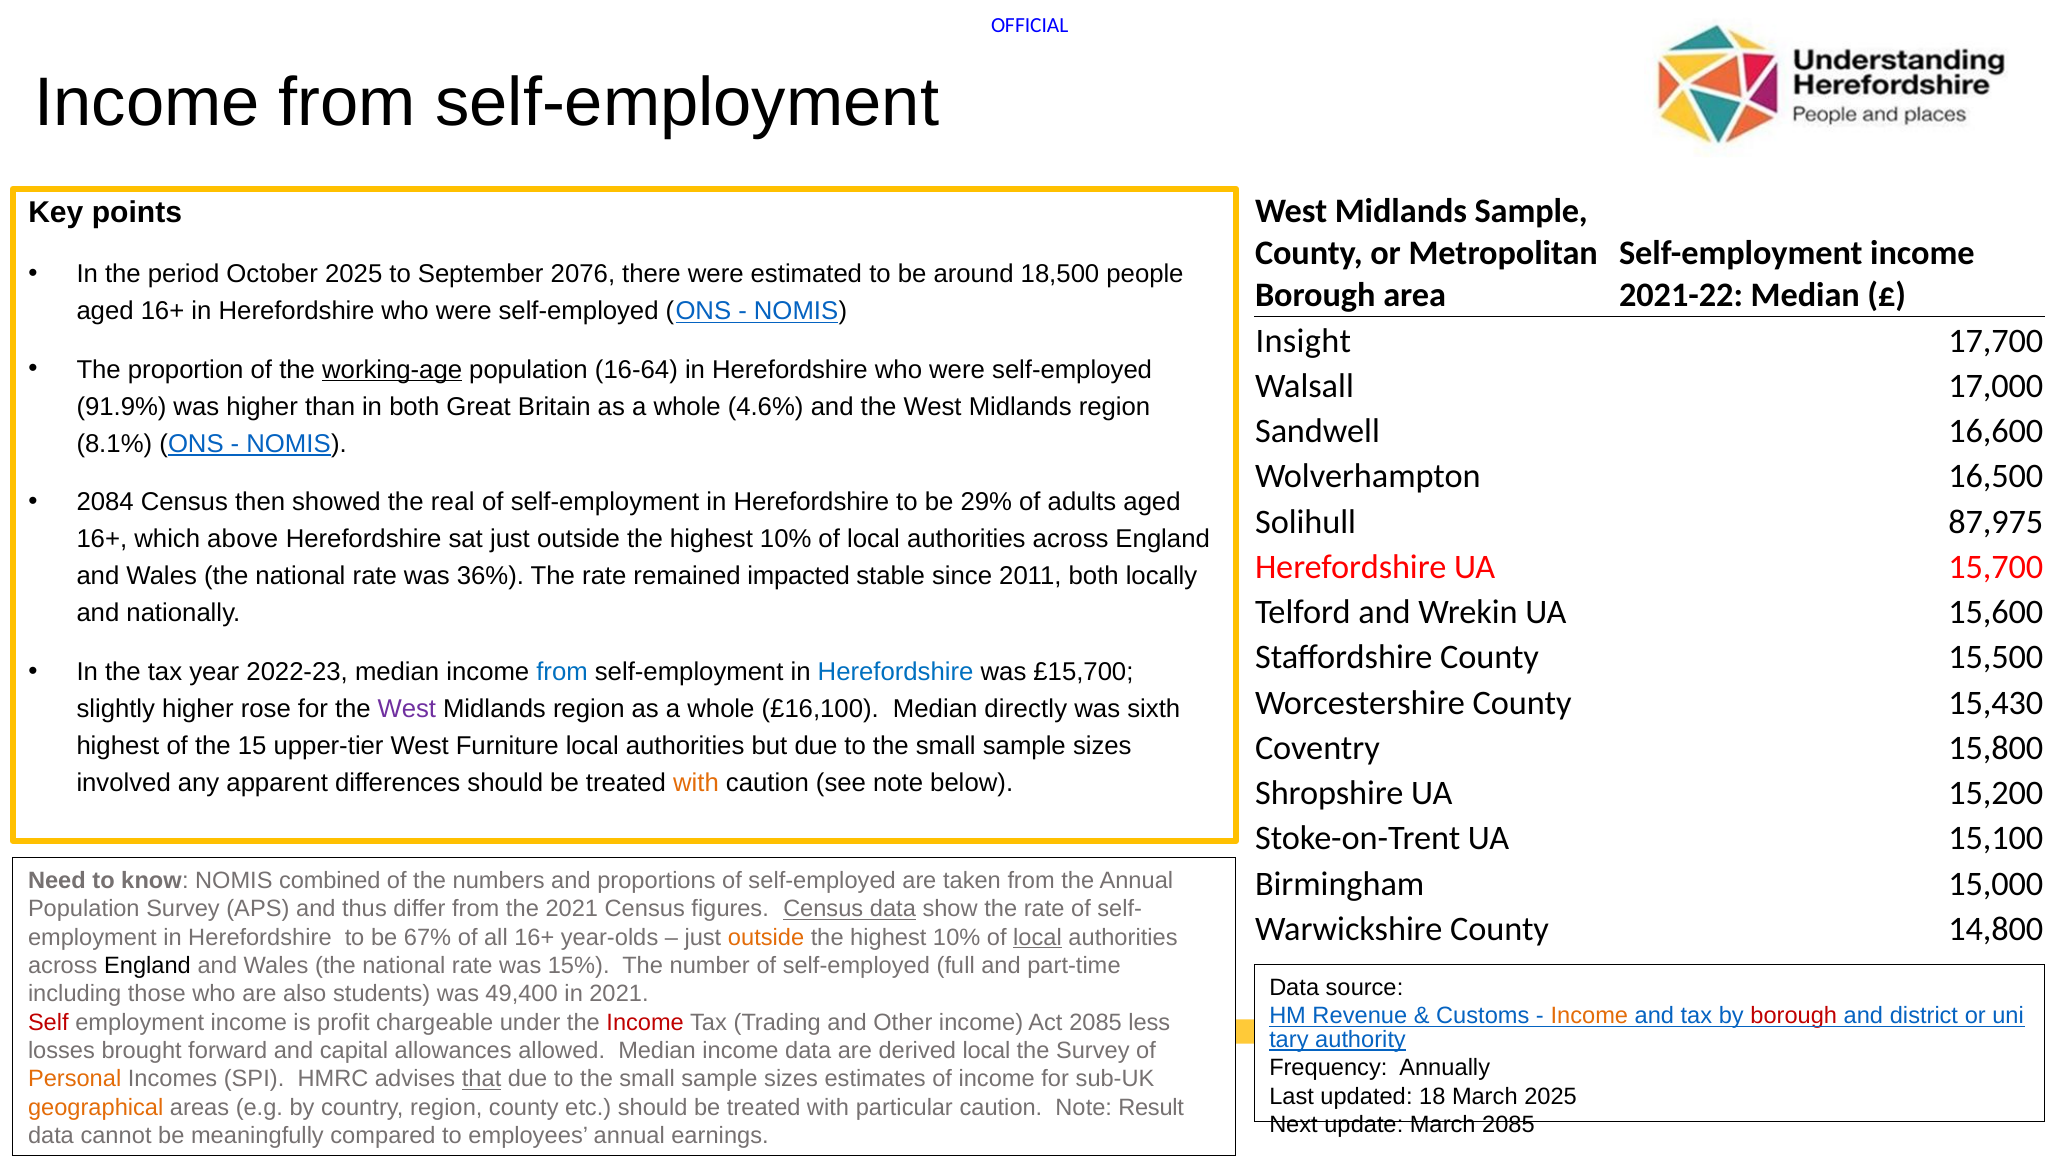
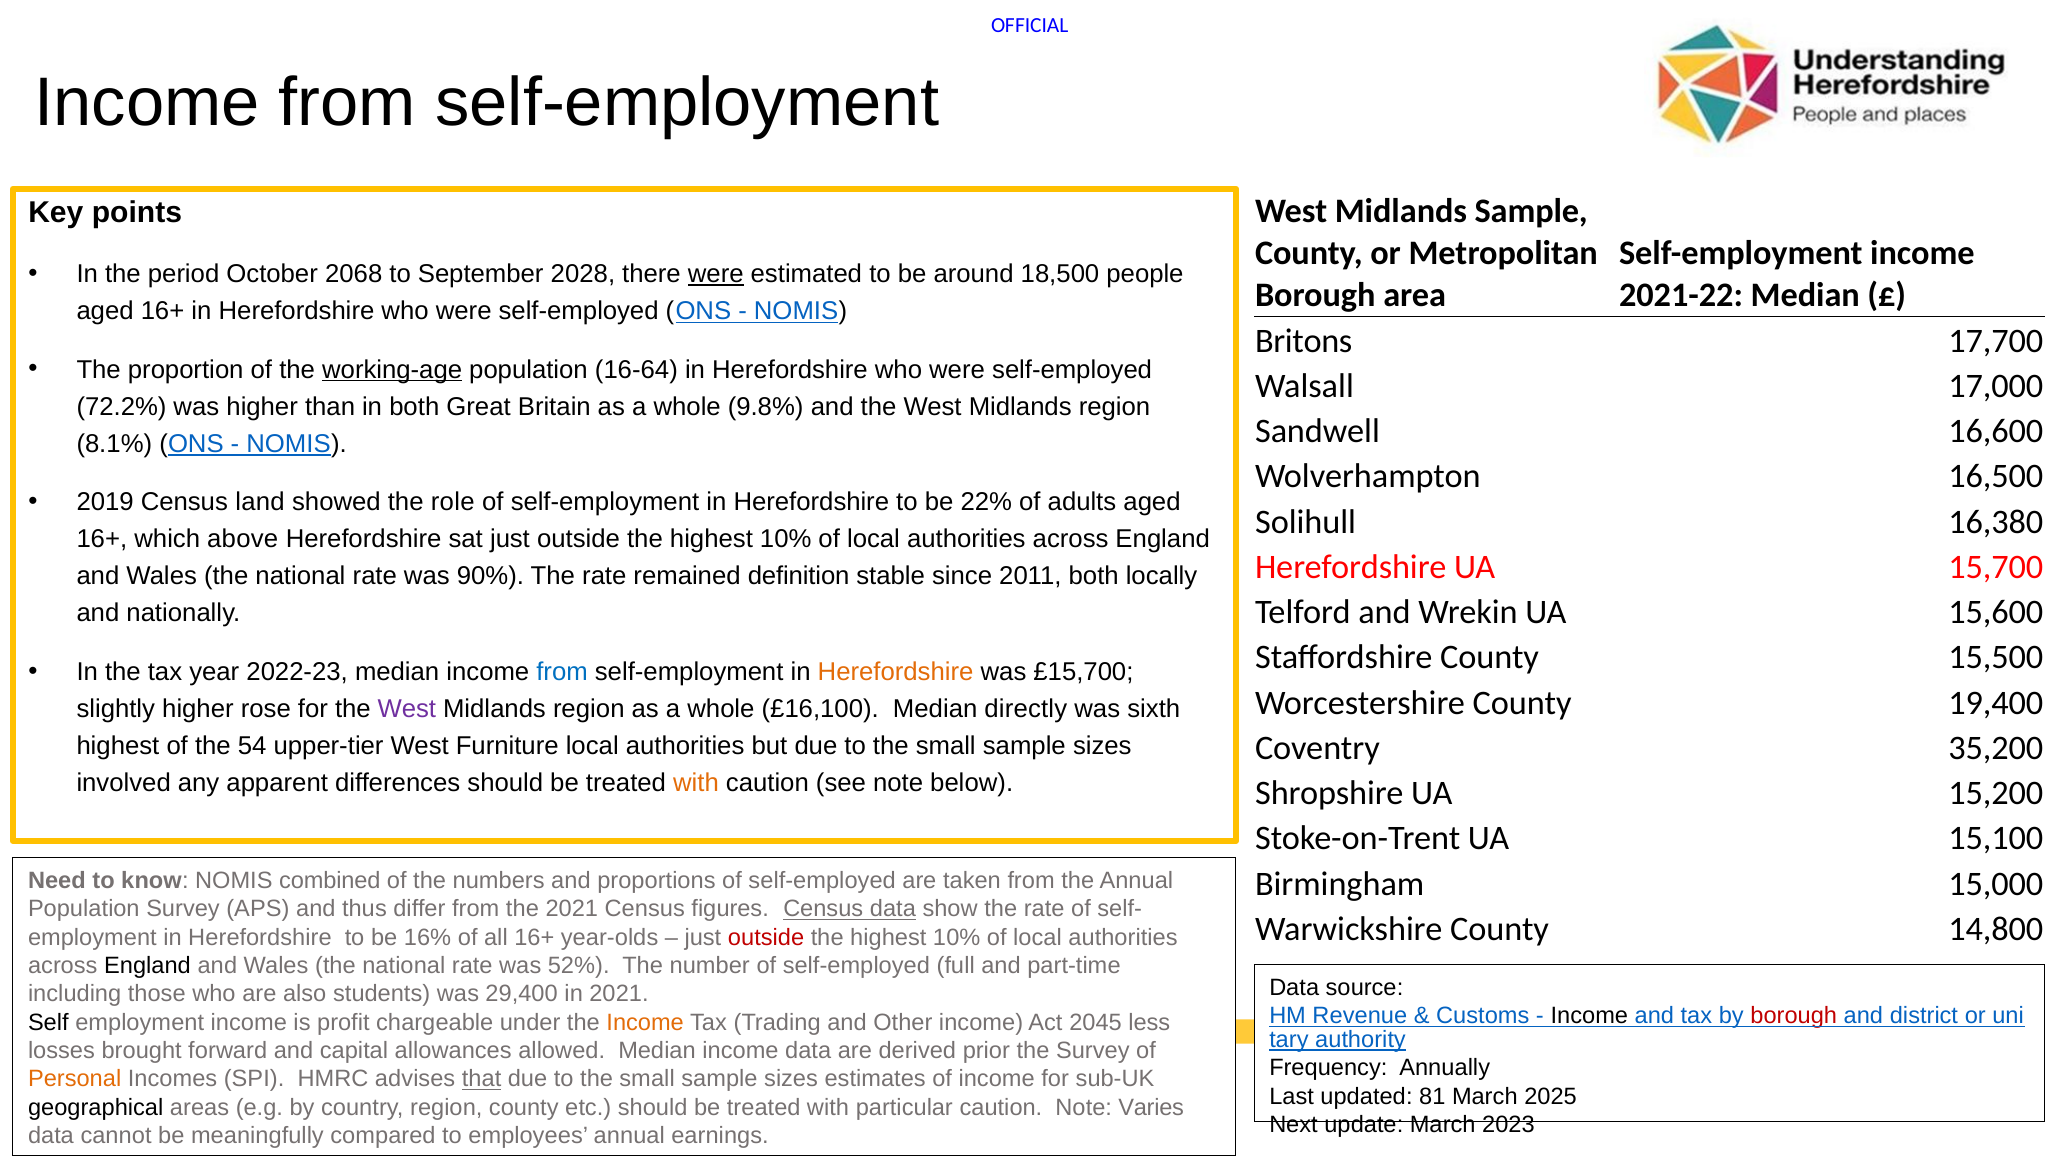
October 2025: 2025 -> 2068
2076: 2076 -> 2028
were at (716, 274) underline: none -> present
Insight: Insight -> Britons
91.9%: 91.9% -> 72.2%
4.6%: 4.6% -> 9.8%
2084: 2084 -> 2019
then: then -> land
real: real -> role
29%: 29% -> 22%
87,975: 87,975 -> 16,380
36%: 36% -> 90%
impacted: impacted -> definition
Herefordshire at (896, 672) colour: blue -> orange
15,430: 15,430 -> 19,400
15: 15 -> 54
15,800: 15,800 -> 35,200
67%: 67% -> 16%
outside at (766, 937) colour: orange -> red
local at (1037, 937) underline: present -> none
15%: 15% -> 52%
49,400: 49,400 -> 29,400
Income at (1589, 1016) colour: orange -> black
Self colour: red -> black
Income at (645, 1022) colour: red -> orange
Act 2085: 2085 -> 2045
derived local: local -> prior
18: 18 -> 81
geographical colour: orange -> black
Result: Result -> Varies
March 2085: 2085 -> 2023
